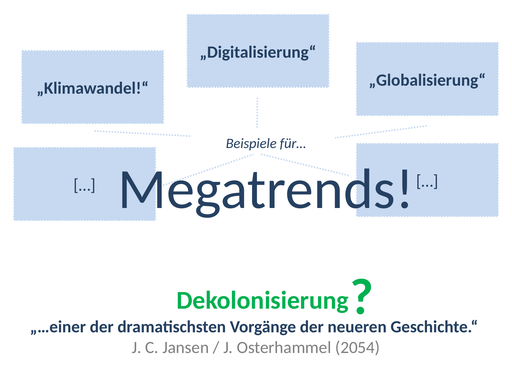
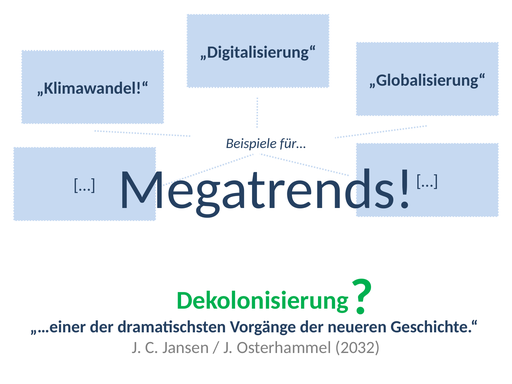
2054: 2054 -> 2032
